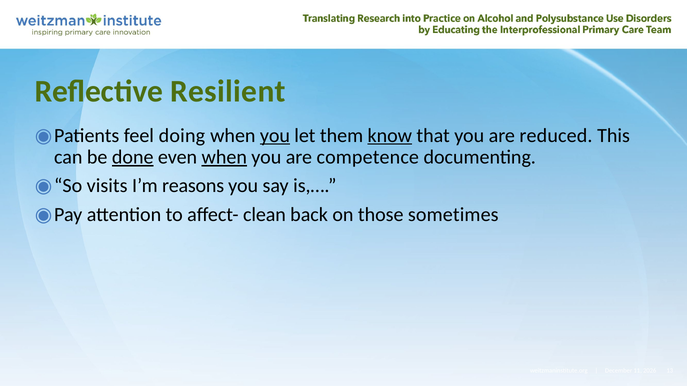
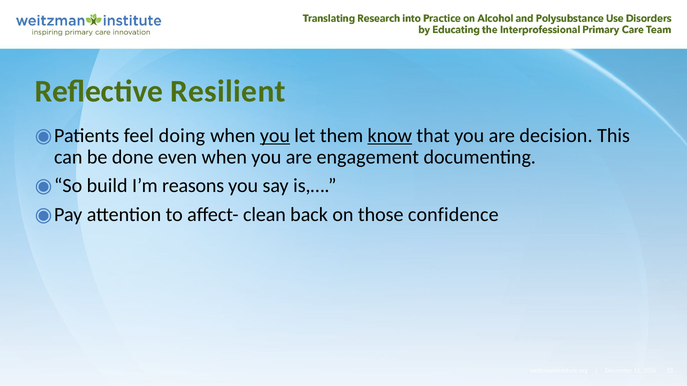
reduced: reduced -> decision
done underline: present -> none
when at (224, 157) underline: present -> none
competence: competence -> engagement
visits: visits -> build
sometimes: sometimes -> confidence
